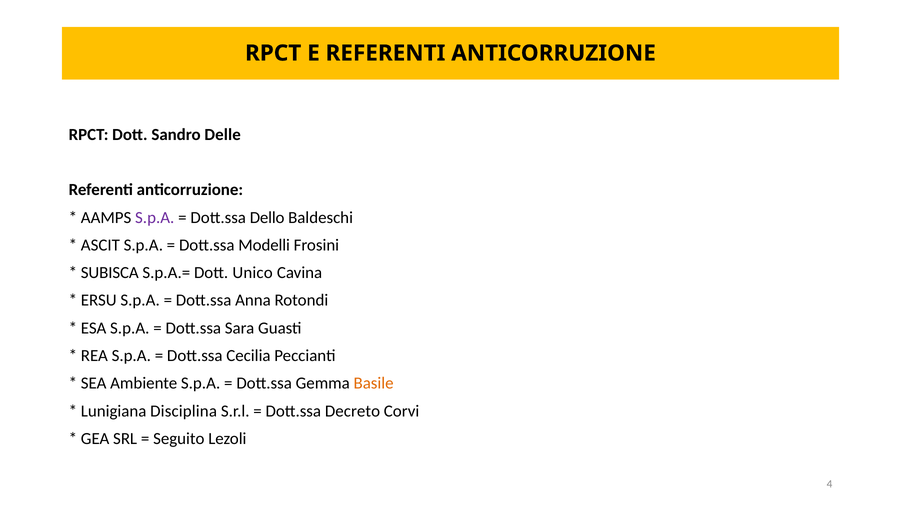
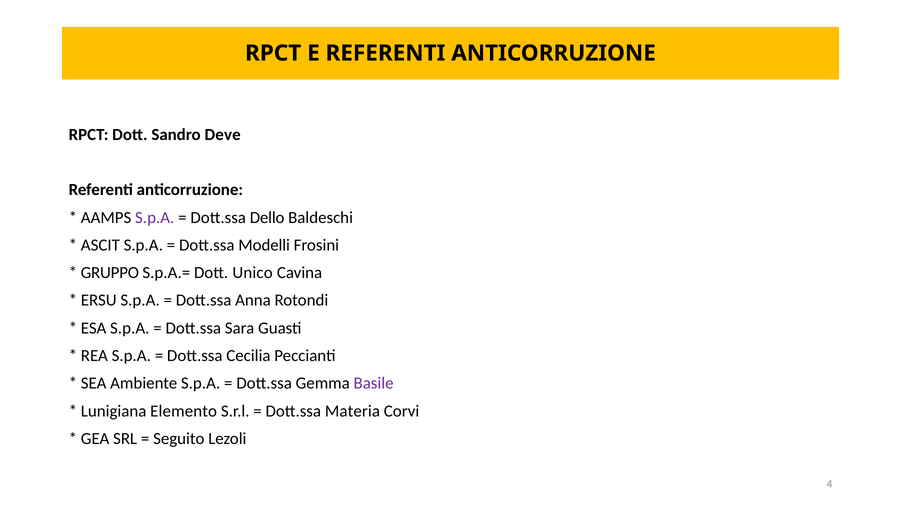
Delle: Delle -> Deve
SUBISCA: SUBISCA -> GRUPPO
Basile colour: orange -> purple
Disciplina: Disciplina -> Elemento
Decreto: Decreto -> Materia
